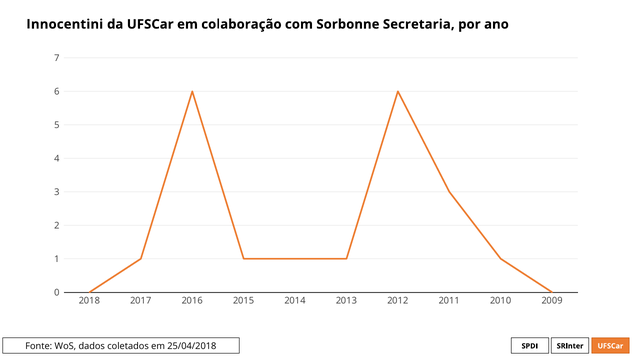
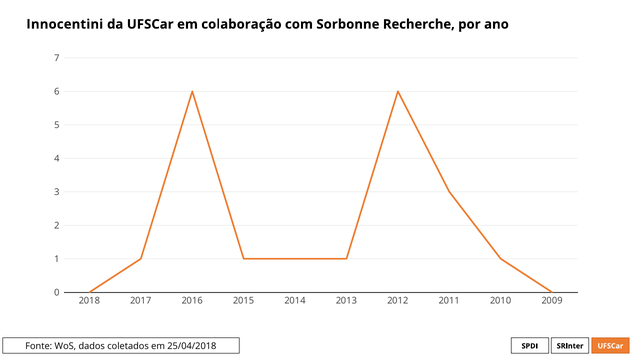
Secretaria: Secretaria -> Recherche
